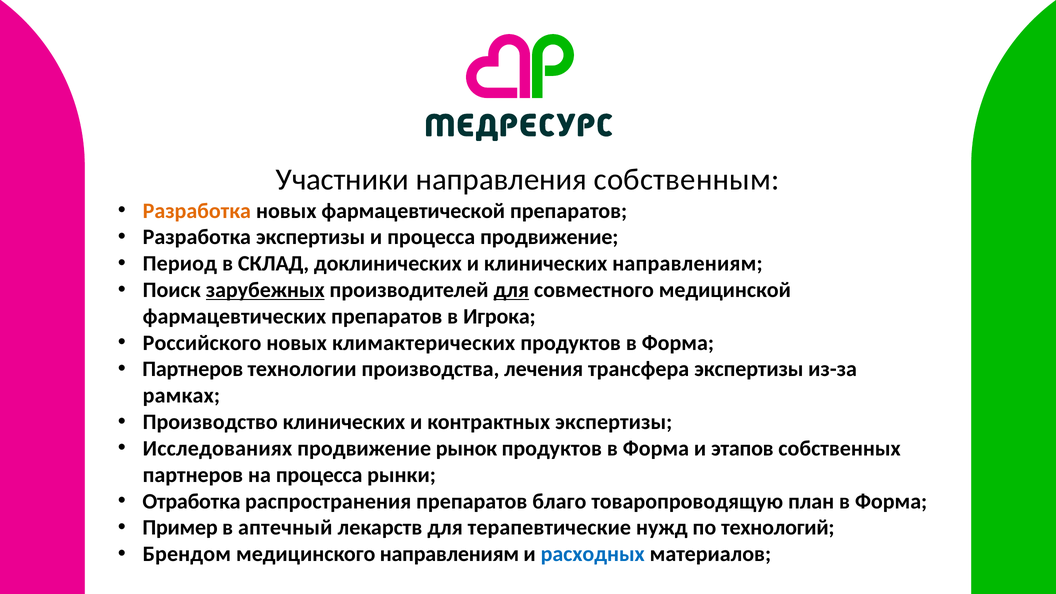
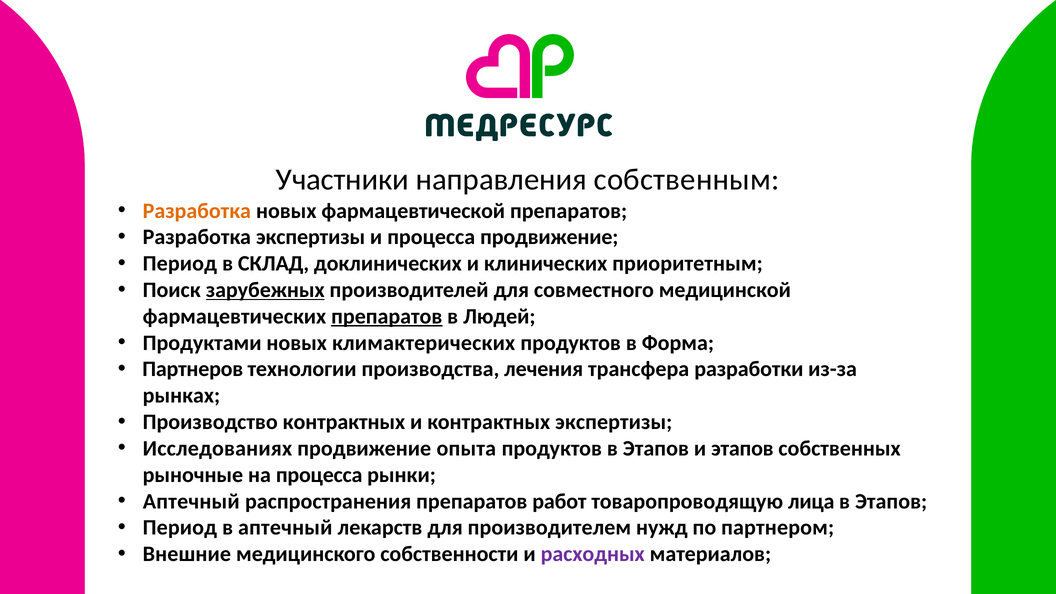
клинических направлениям: направлениям -> приоритетным
для at (511, 290) underline: present -> none
препаратов at (387, 316) underline: none -> present
Игрока: Игрока -> Людей
Российского: Российского -> Продуктами
трансфера экспертизы: экспертизы -> разработки
рамках: рамках -> рынках
Производство клинических: клинических -> контрактных
рынок: рынок -> опыта
Форма at (656, 448): Форма -> Этапов
партнеров at (193, 475): партнеров -> рыночные
Отработка at (191, 501): Отработка -> Аптечный
благо: благо -> работ
план: план -> лица
Форма at (891, 501): Форма -> Этапов
Пример at (180, 528): Пример -> Период
терапевтические: терапевтические -> производителем
технологий: технологий -> партнером
Брендом: Брендом -> Внешние
медицинского направлениям: направлениям -> собственности
расходных colour: blue -> purple
